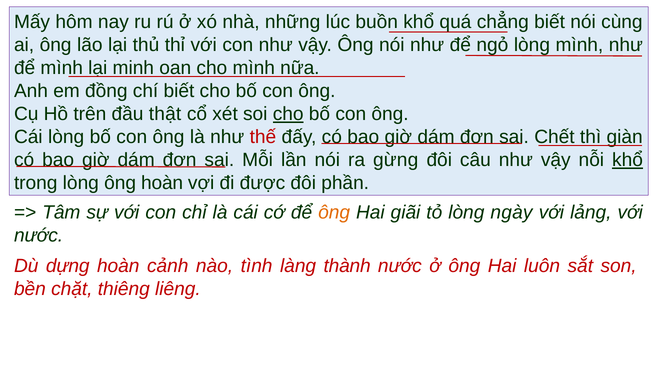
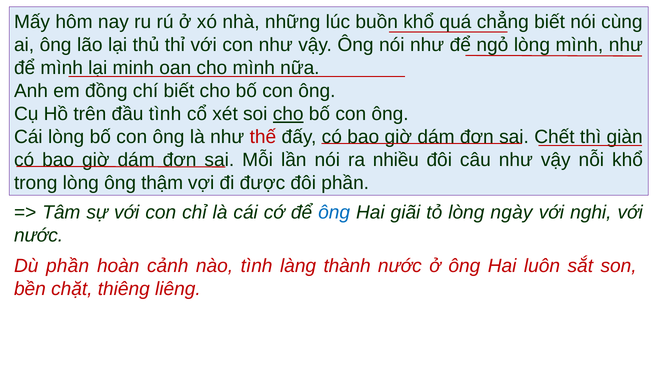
đầu thật: thật -> tình
gừng: gừng -> nhiều
khổ at (628, 160) underline: present -> none
ông hoàn: hoàn -> thậm
ông at (334, 213) colour: orange -> blue
lảng: lảng -> nghi
Dù dựng: dựng -> phần
